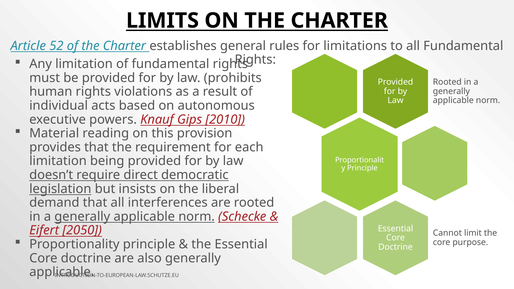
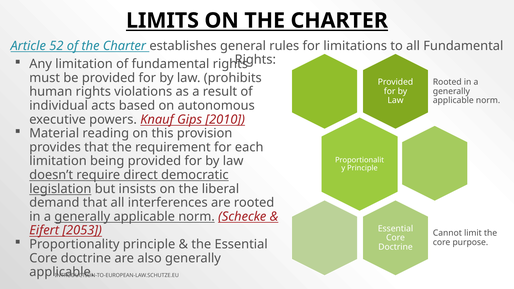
2050: 2050 -> 2053
